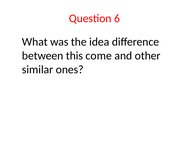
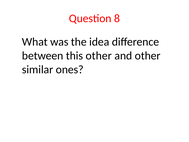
6: 6 -> 8
this come: come -> other
